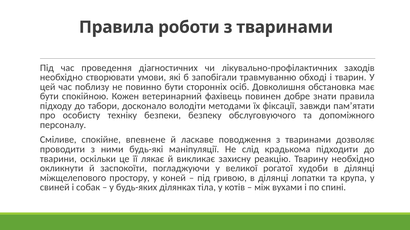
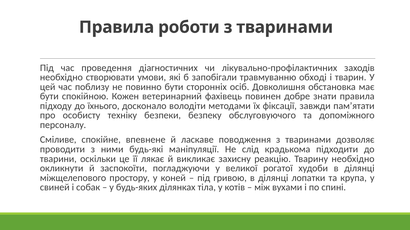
табори: табори -> їхнього
